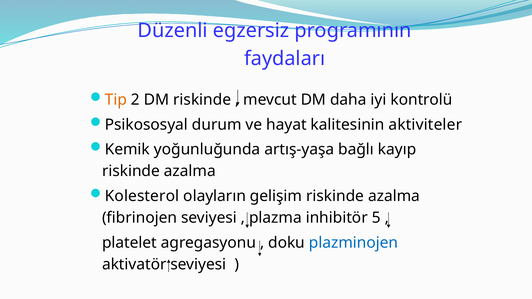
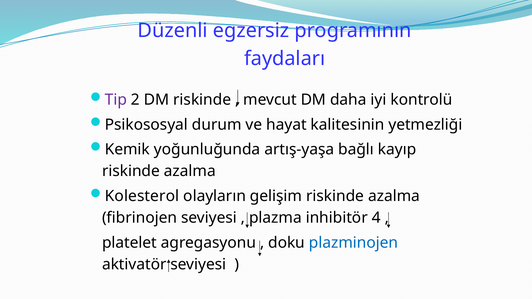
Tip colour: orange -> purple
aktiviteler: aktiviteler -> yetmezliği
5: 5 -> 4
